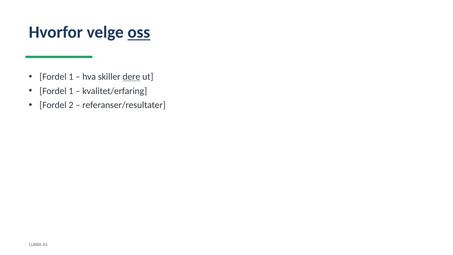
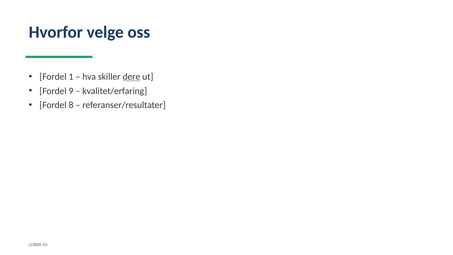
oss underline: present -> none
1 at (71, 91): 1 -> 9
2: 2 -> 8
